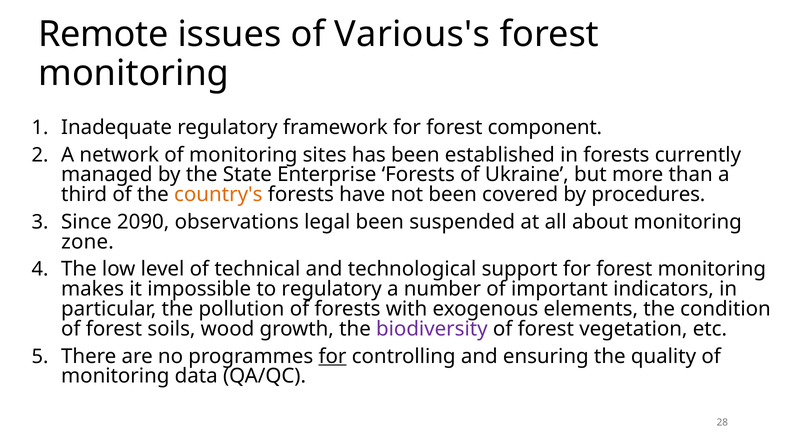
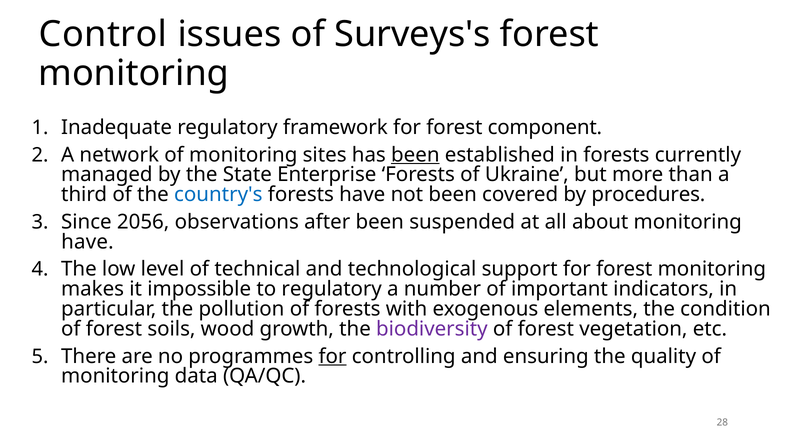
Remote: Remote -> Control
Various's: Various's -> Surveys's
been at (415, 155) underline: none -> present
country's colour: orange -> blue
2090: 2090 -> 2056
legal: legal -> after
zone at (87, 242): zone -> have
